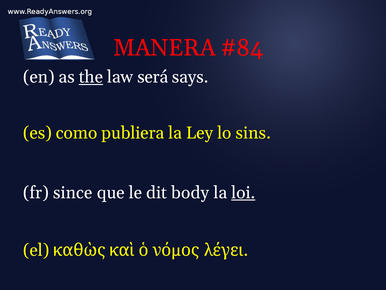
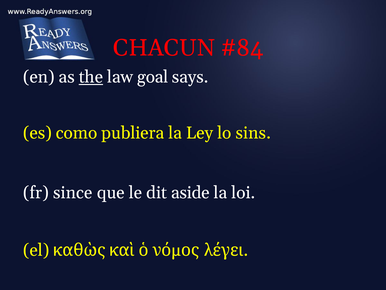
MANERA: MANERA -> CHACUN
será: será -> goal
body: body -> aside
loi underline: present -> none
